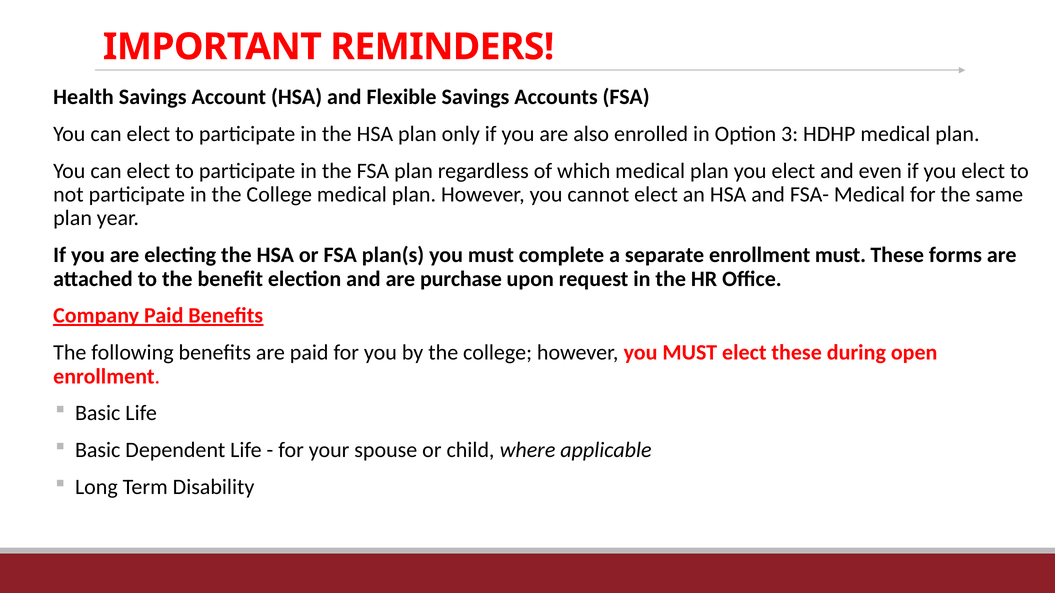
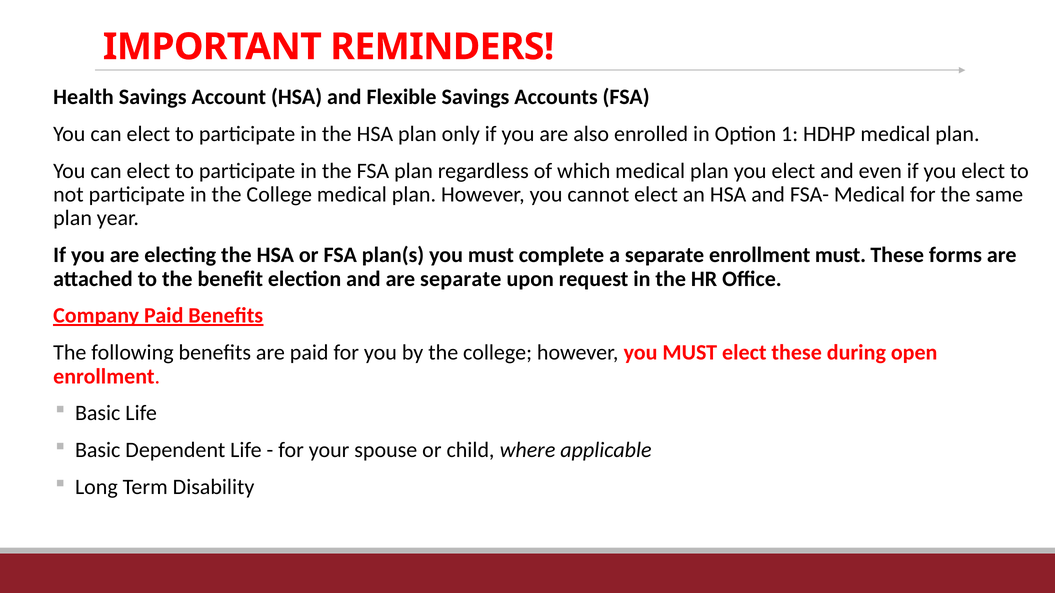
3: 3 -> 1
are purchase: purchase -> separate
